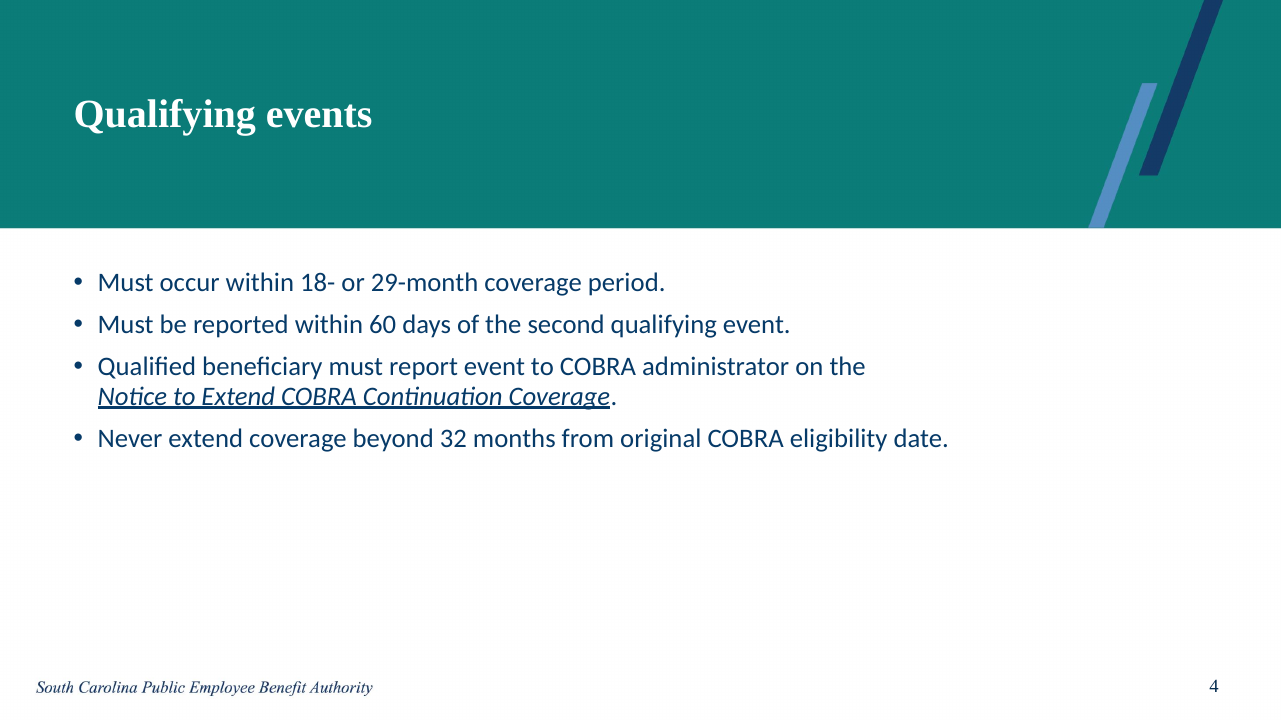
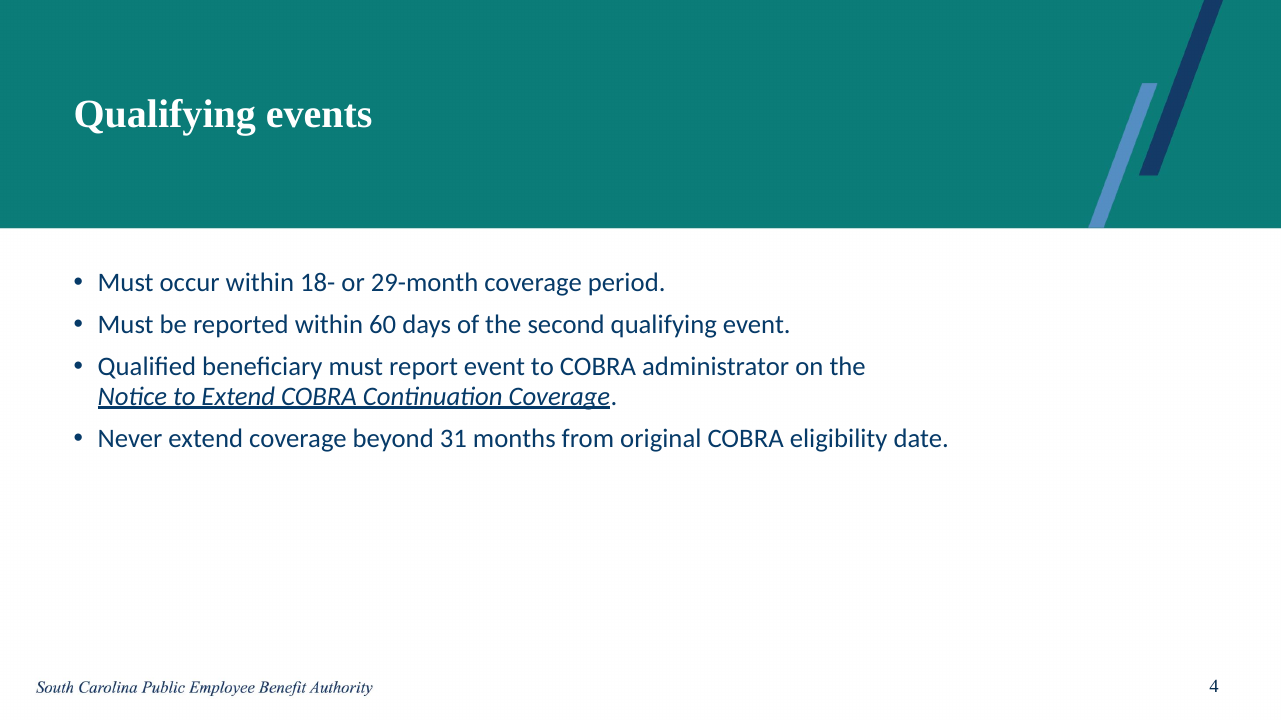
32: 32 -> 31
